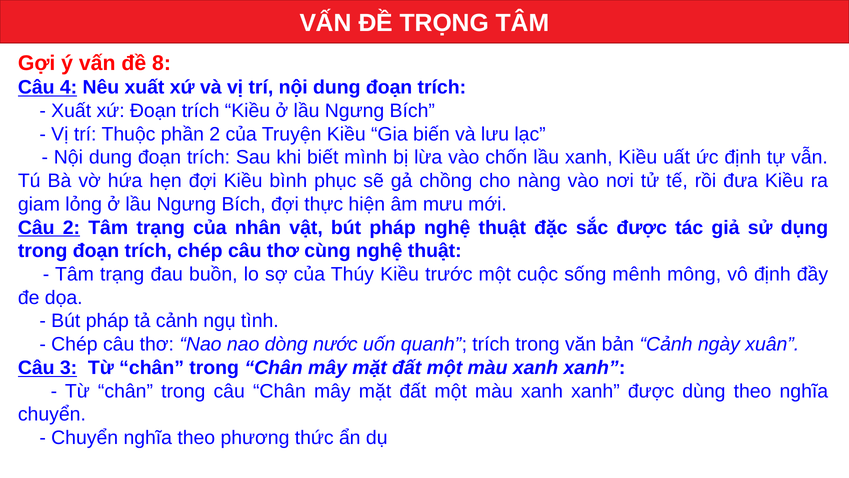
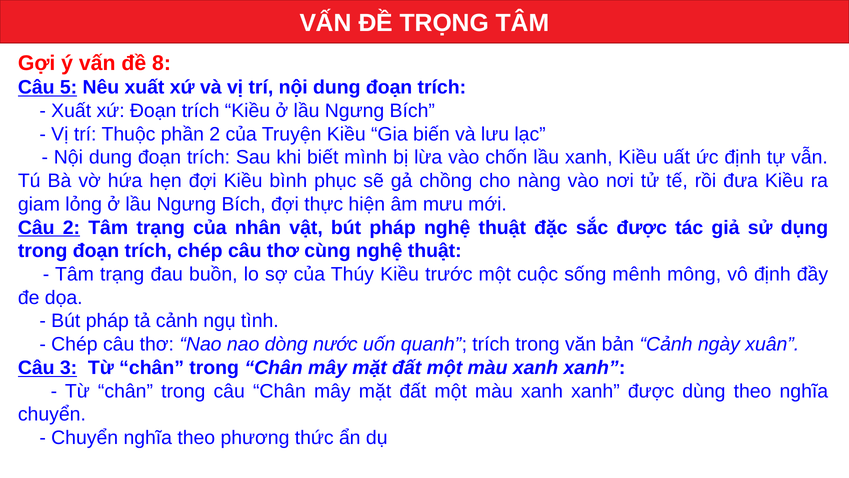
4: 4 -> 5
